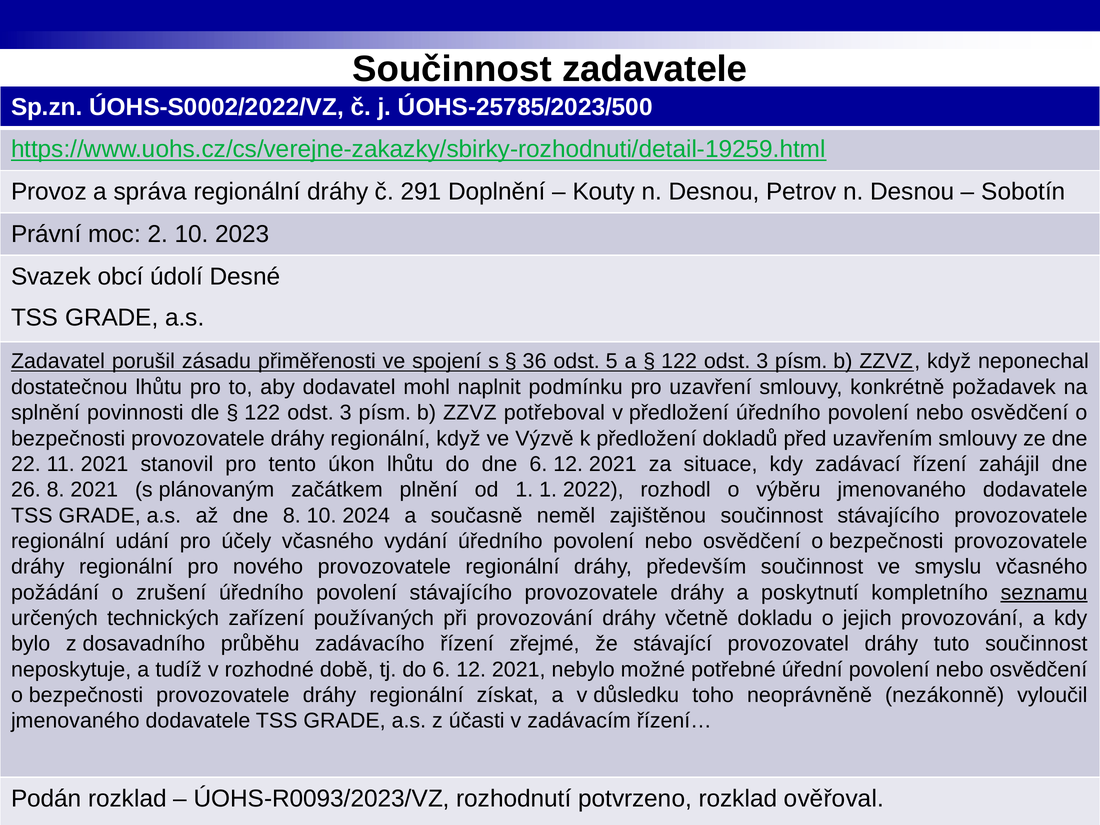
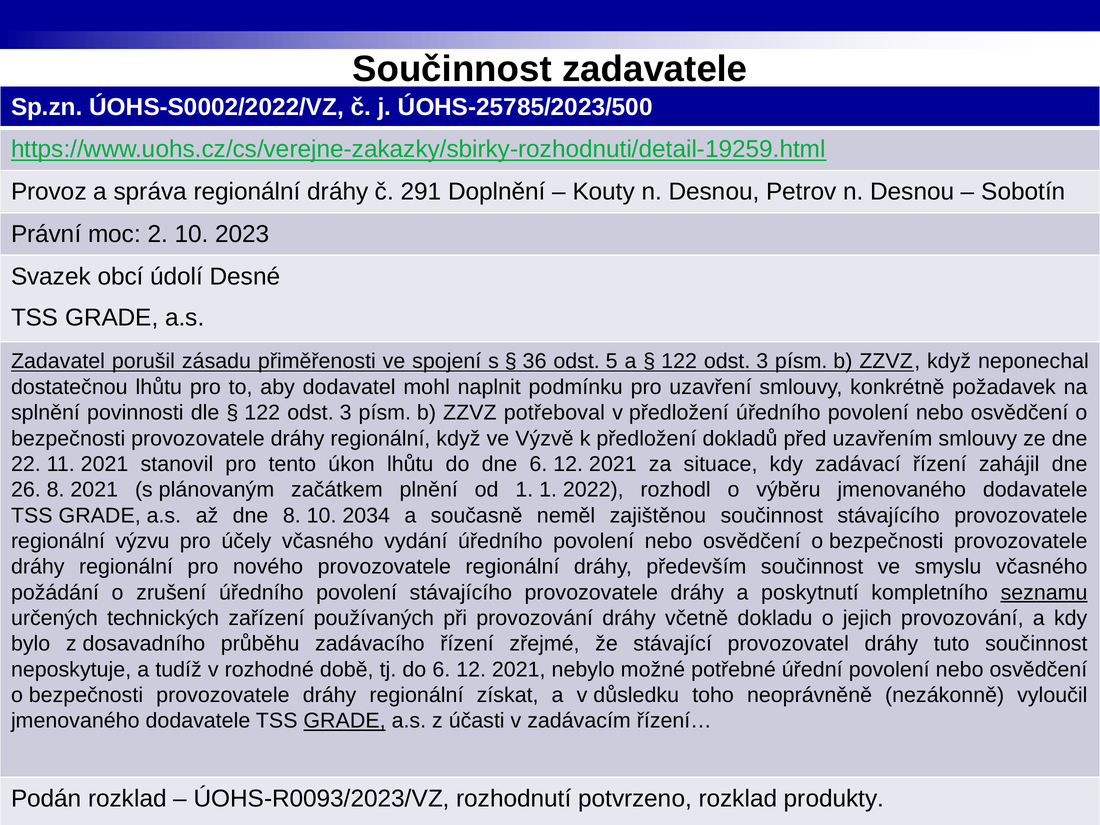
2024: 2024 -> 2034
udání: udání -> výzvu
GRADE at (345, 721) underline: none -> present
ověřoval: ověřoval -> produkty
